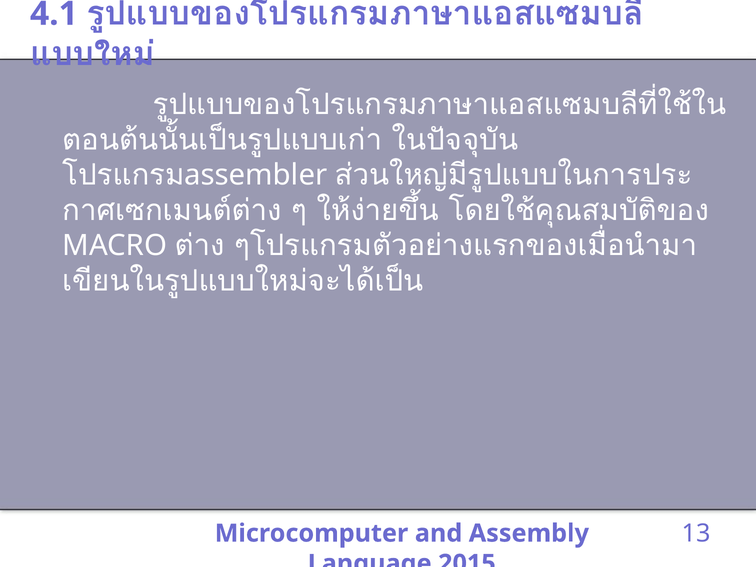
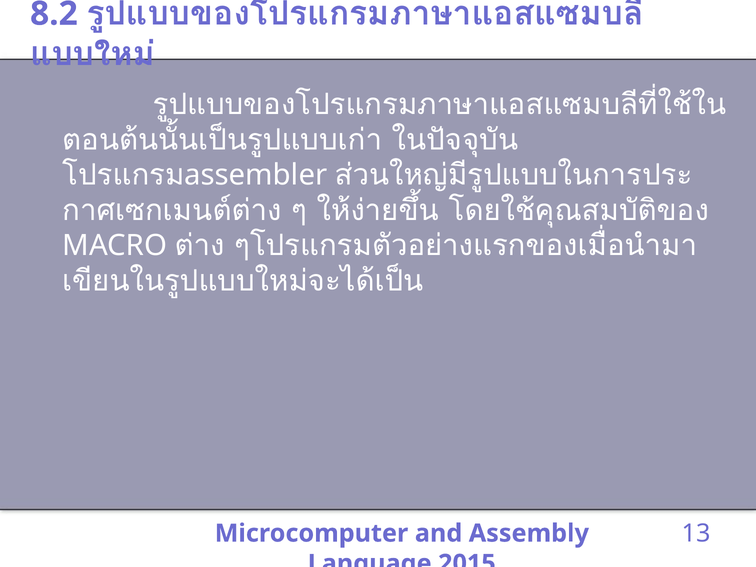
4.1: 4.1 -> 8.2
